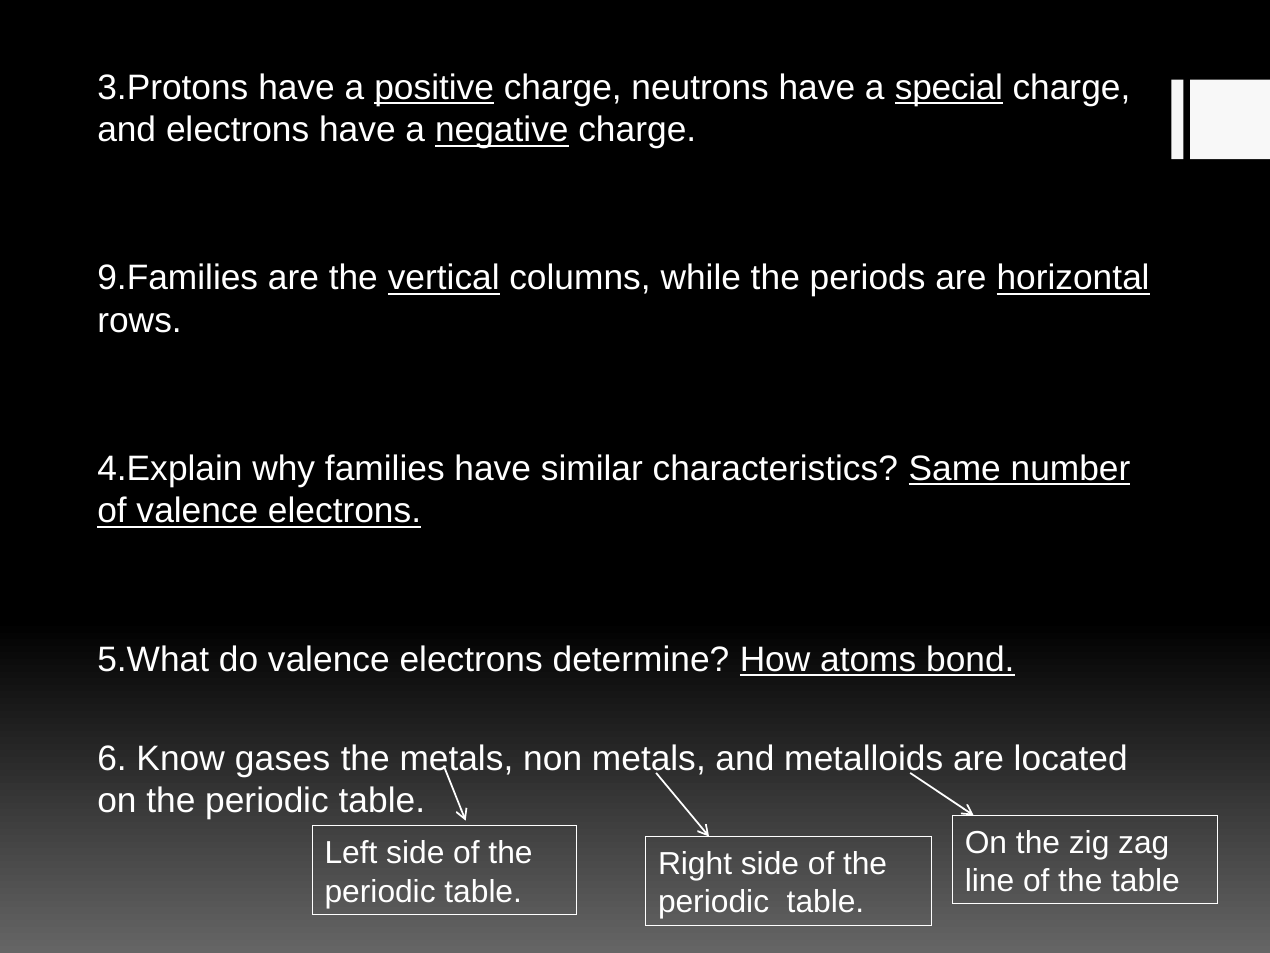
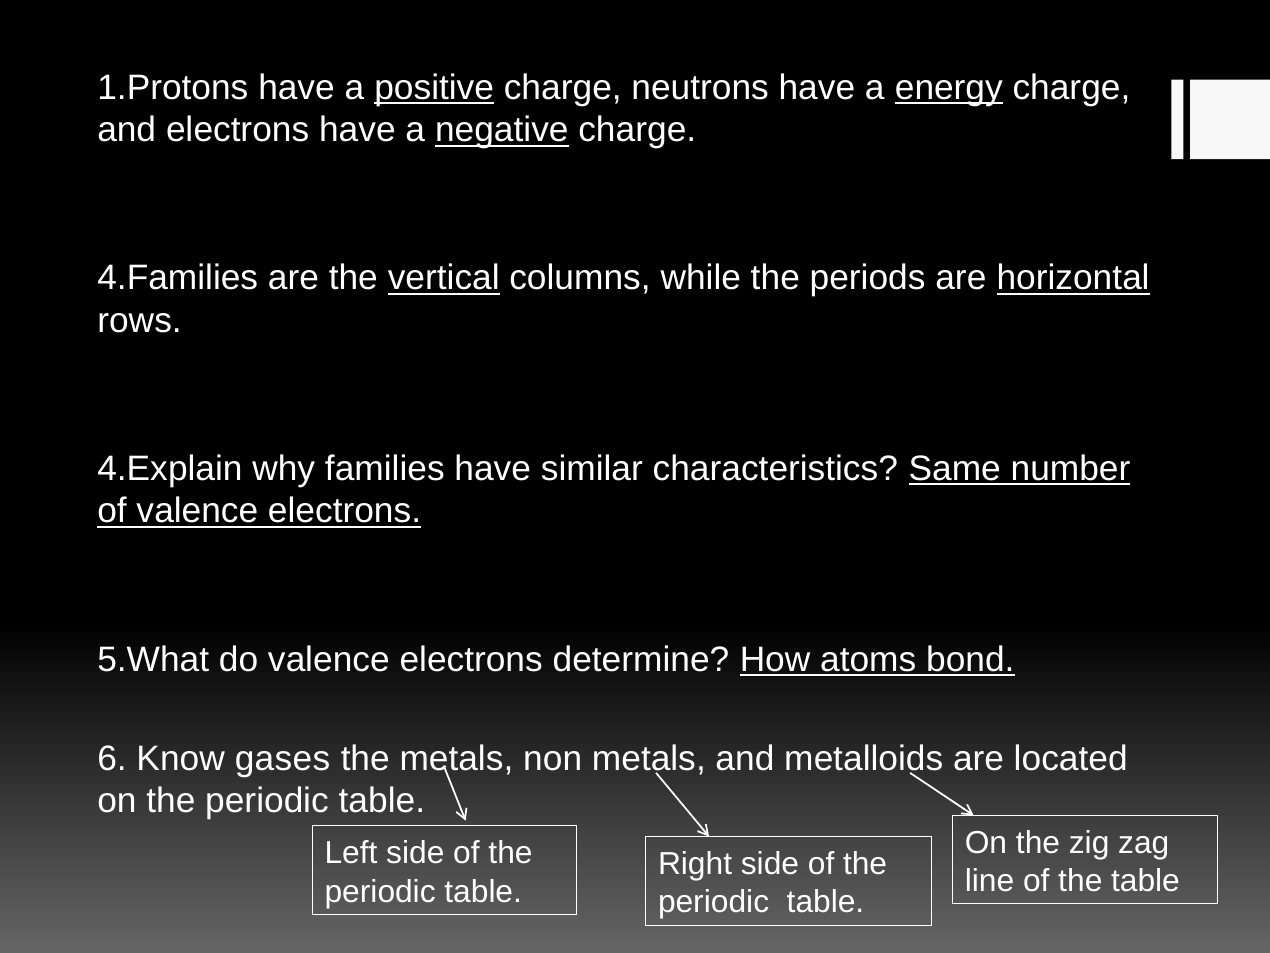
3.Protons: 3.Protons -> 1.Protons
special: special -> energy
9.Families: 9.Families -> 4.Families
